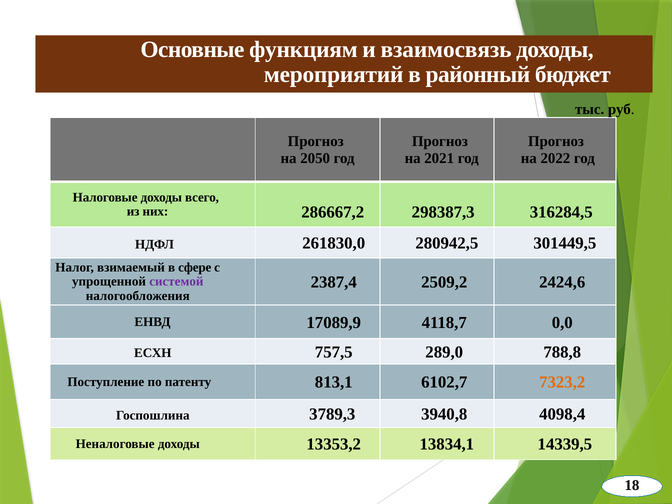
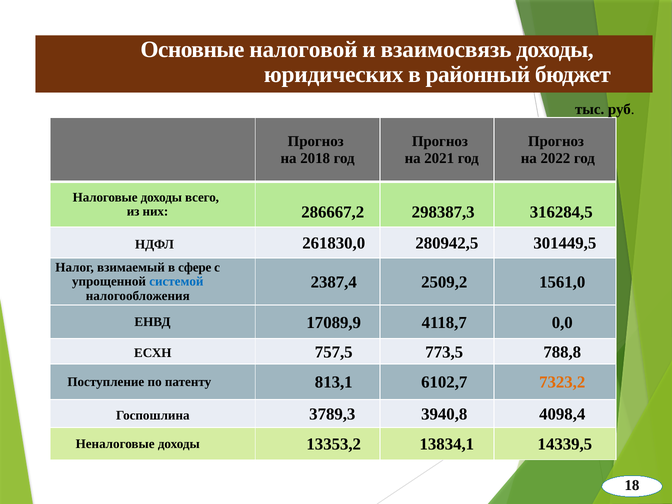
функциям: функциям -> налоговой
мероприятий: мероприятий -> юридических
2050: 2050 -> 2018
2424,6: 2424,6 -> 1561,0
системой colour: purple -> blue
289,0: 289,0 -> 773,5
